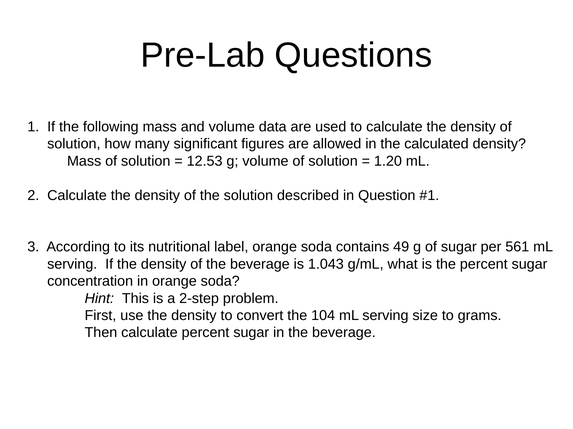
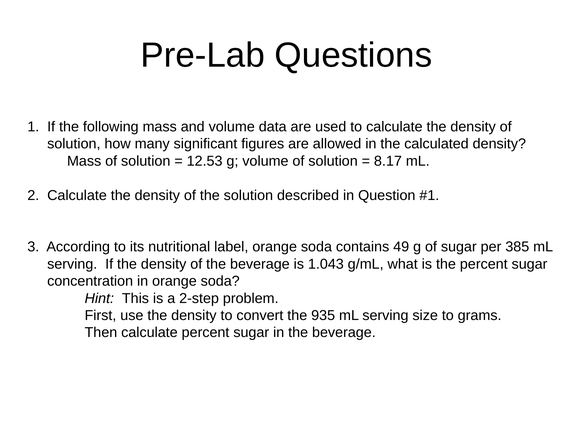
1.20: 1.20 -> 8.17
561: 561 -> 385
104: 104 -> 935
